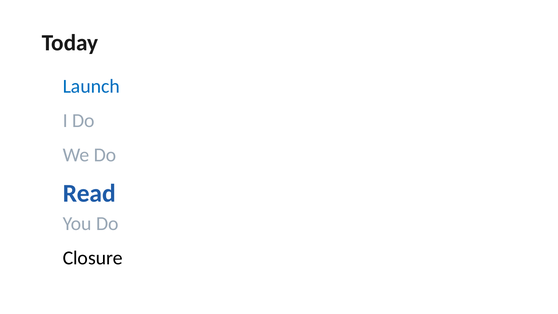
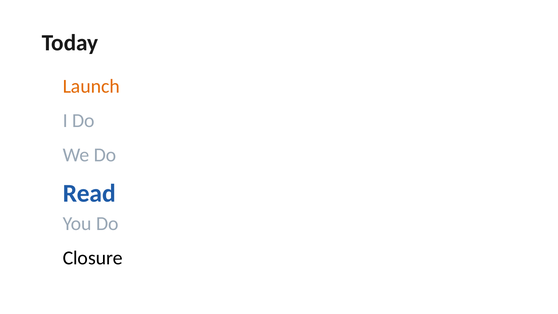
Launch colour: blue -> orange
